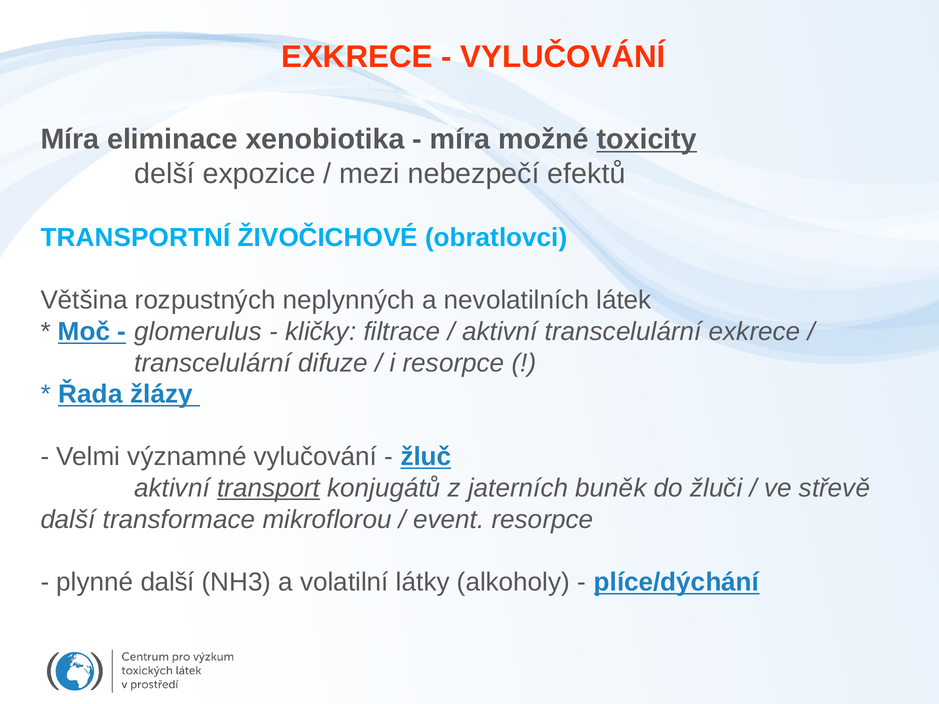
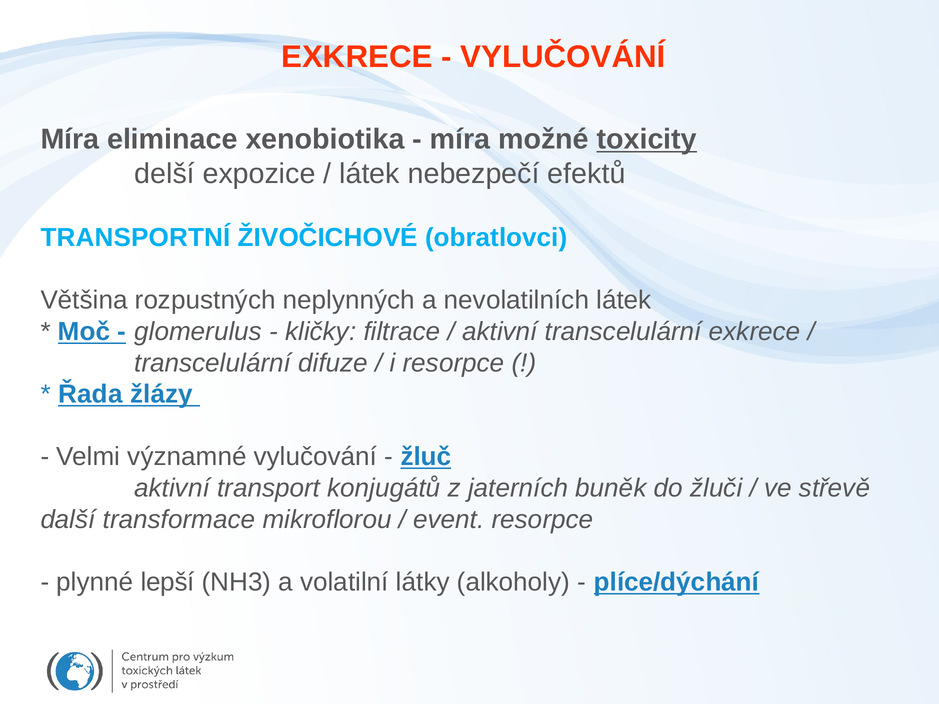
mezi at (370, 174): mezi -> látek
transport underline: present -> none
plynné další: další -> lepší
